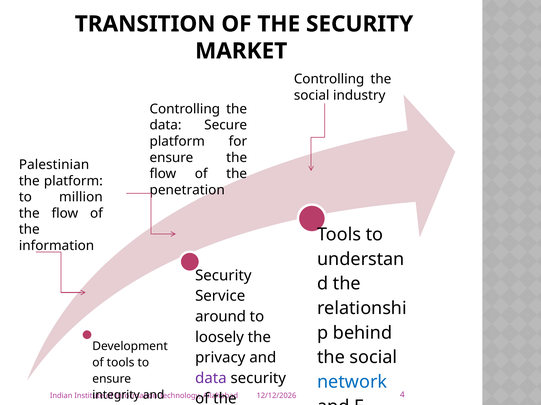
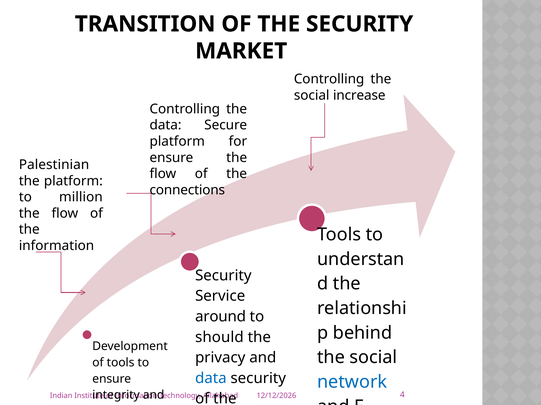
industry: industry -> increase
penetration: penetration -> connections
loosely: loosely -> should
data at (211, 379) colour: purple -> blue
